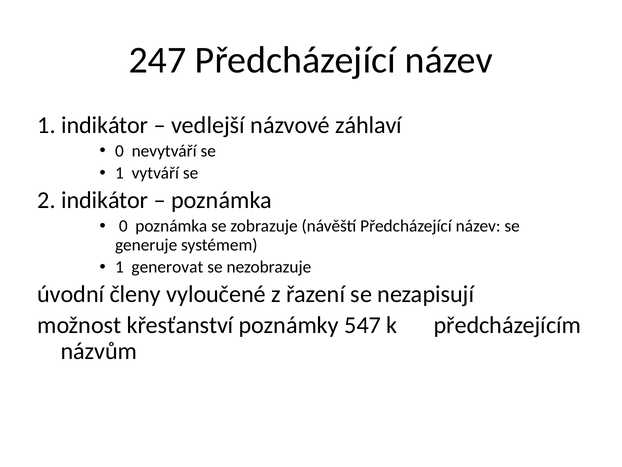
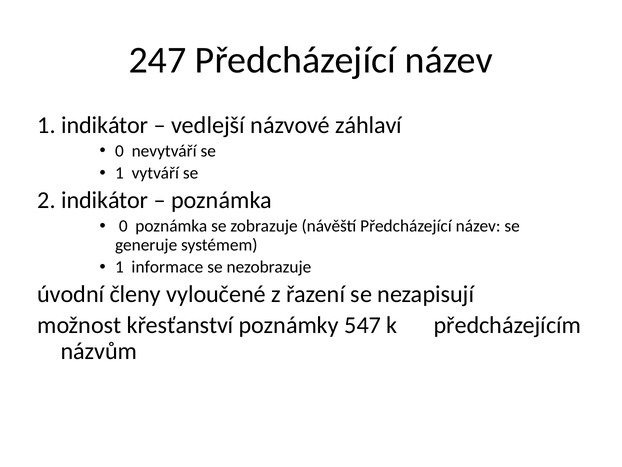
generovat: generovat -> informace
